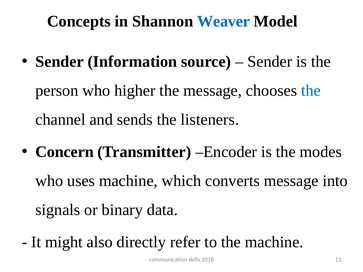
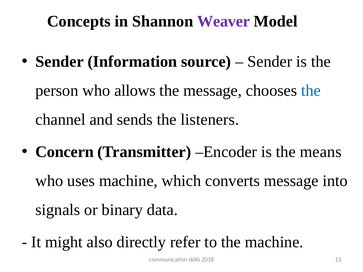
Weaver colour: blue -> purple
higher: higher -> allows
modes: modes -> means
